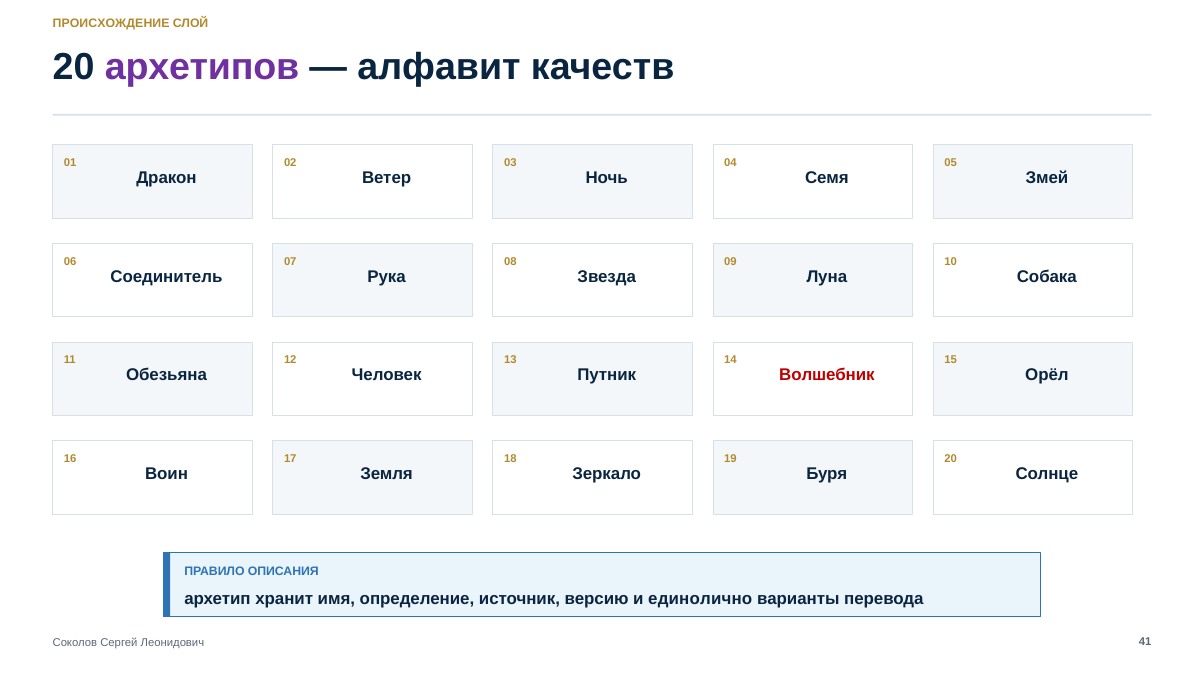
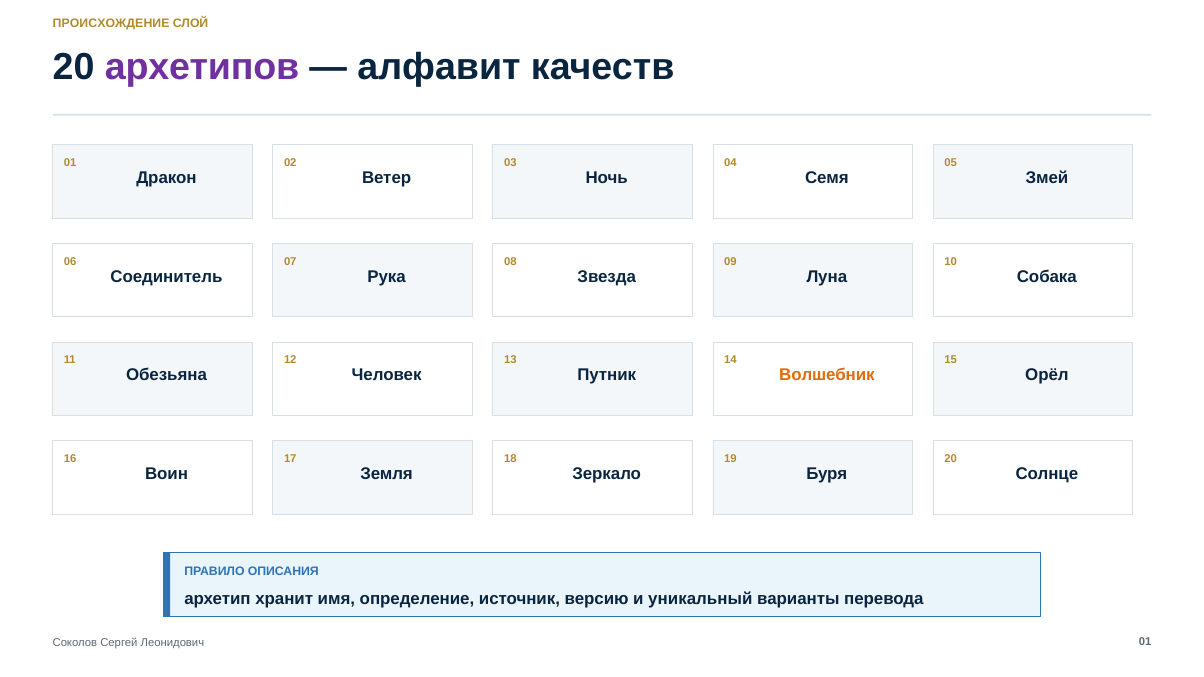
Волшебник colour: red -> orange
единолично: единолично -> уникальный
Леонидович 41: 41 -> 01
